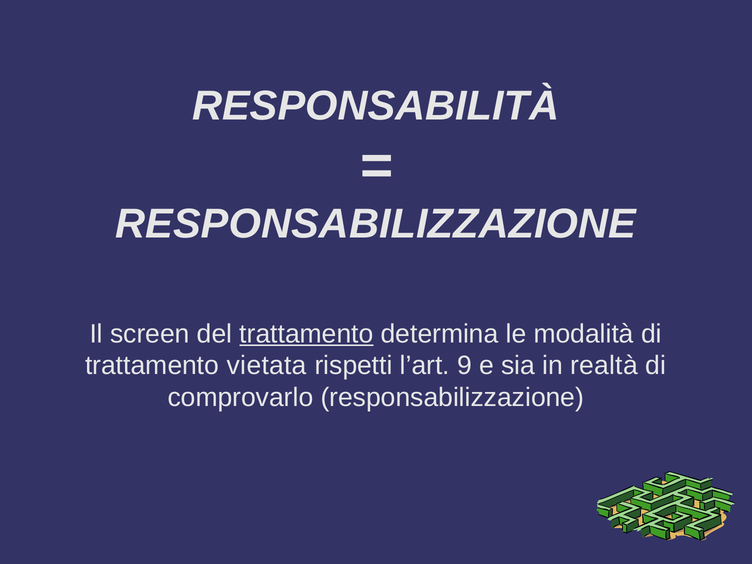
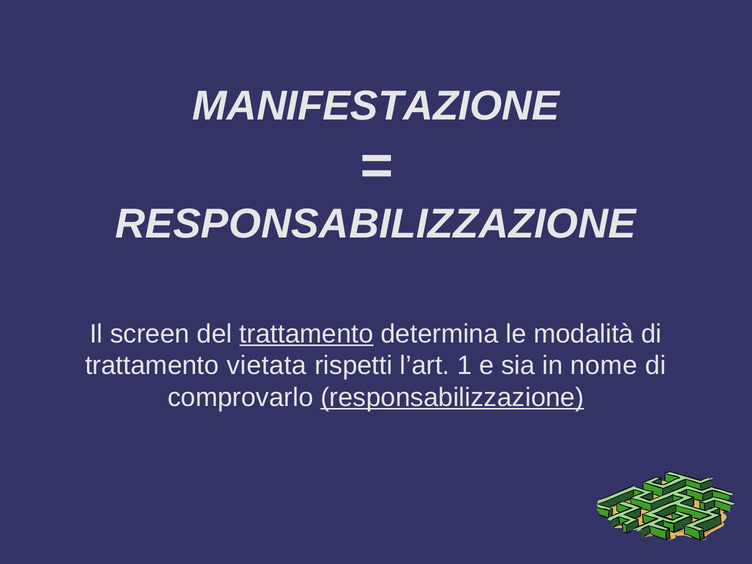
RESPONSABILITÀ: RESPONSABILITÀ -> MANIFESTAZIONE
9: 9 -> 1
realtà: realtà -> nome
responsabilizzazione at (452, 397) underline: none -> present
